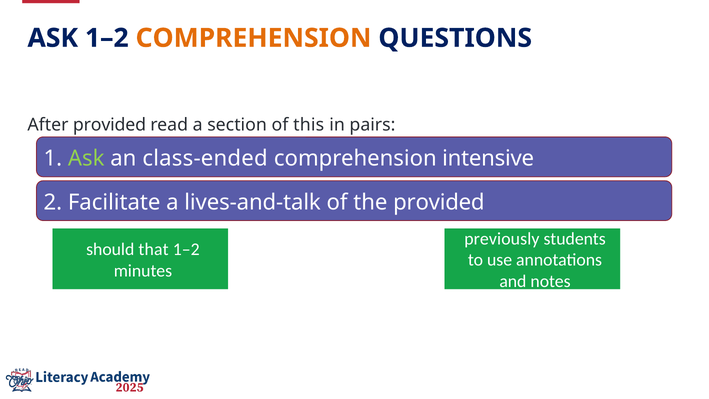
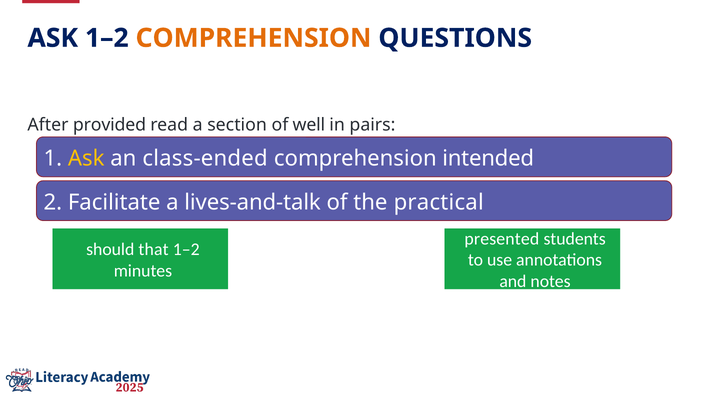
this: this -> well
Ask at (86, 158) colour: light green -> yellow
intensive: intensive -> intended
the provided: provided -> practical
previously: previously -> presented
